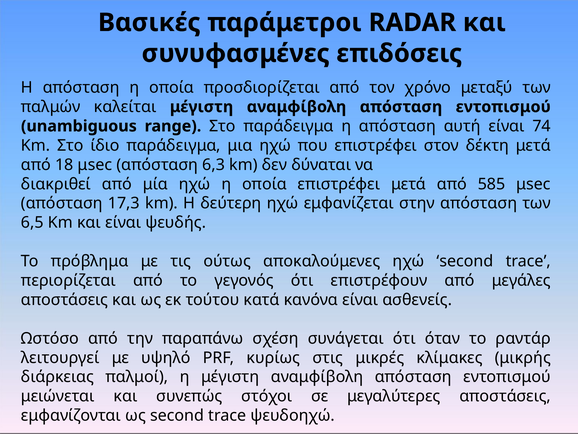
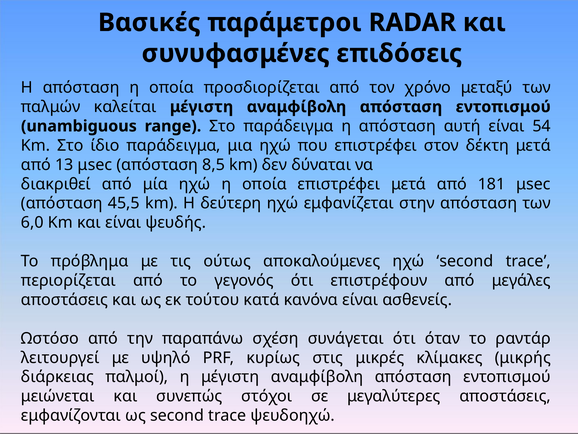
74: 74 -> 54
18: 18 -> 13
6,3: 6,3 -> 8,5
585: 585 -> 181
17,3: 17,3 -> 45,5
6,5: 6,5 -> 6,0
